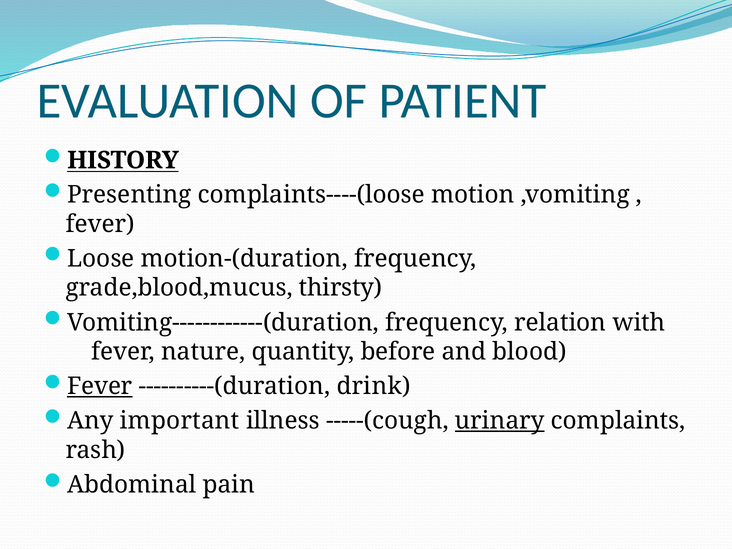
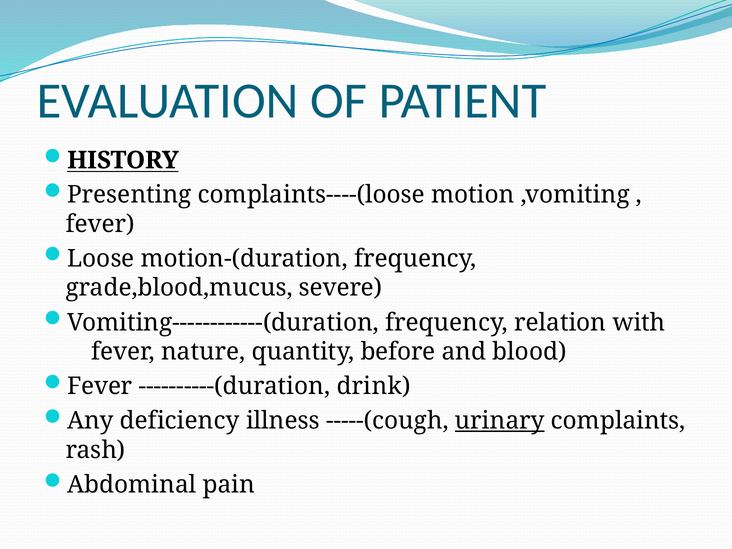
thirsty: thirsty -> severe
Fever at (100, 386) underline: present -> none
important: important -> deficiency
